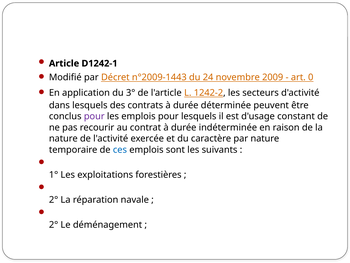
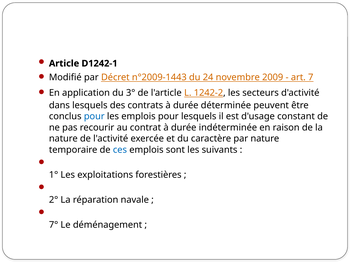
0: 0 -> 7
pour at (94, 116) colour: purple -> blue
2° at (54, 224): 2° -> 7°
